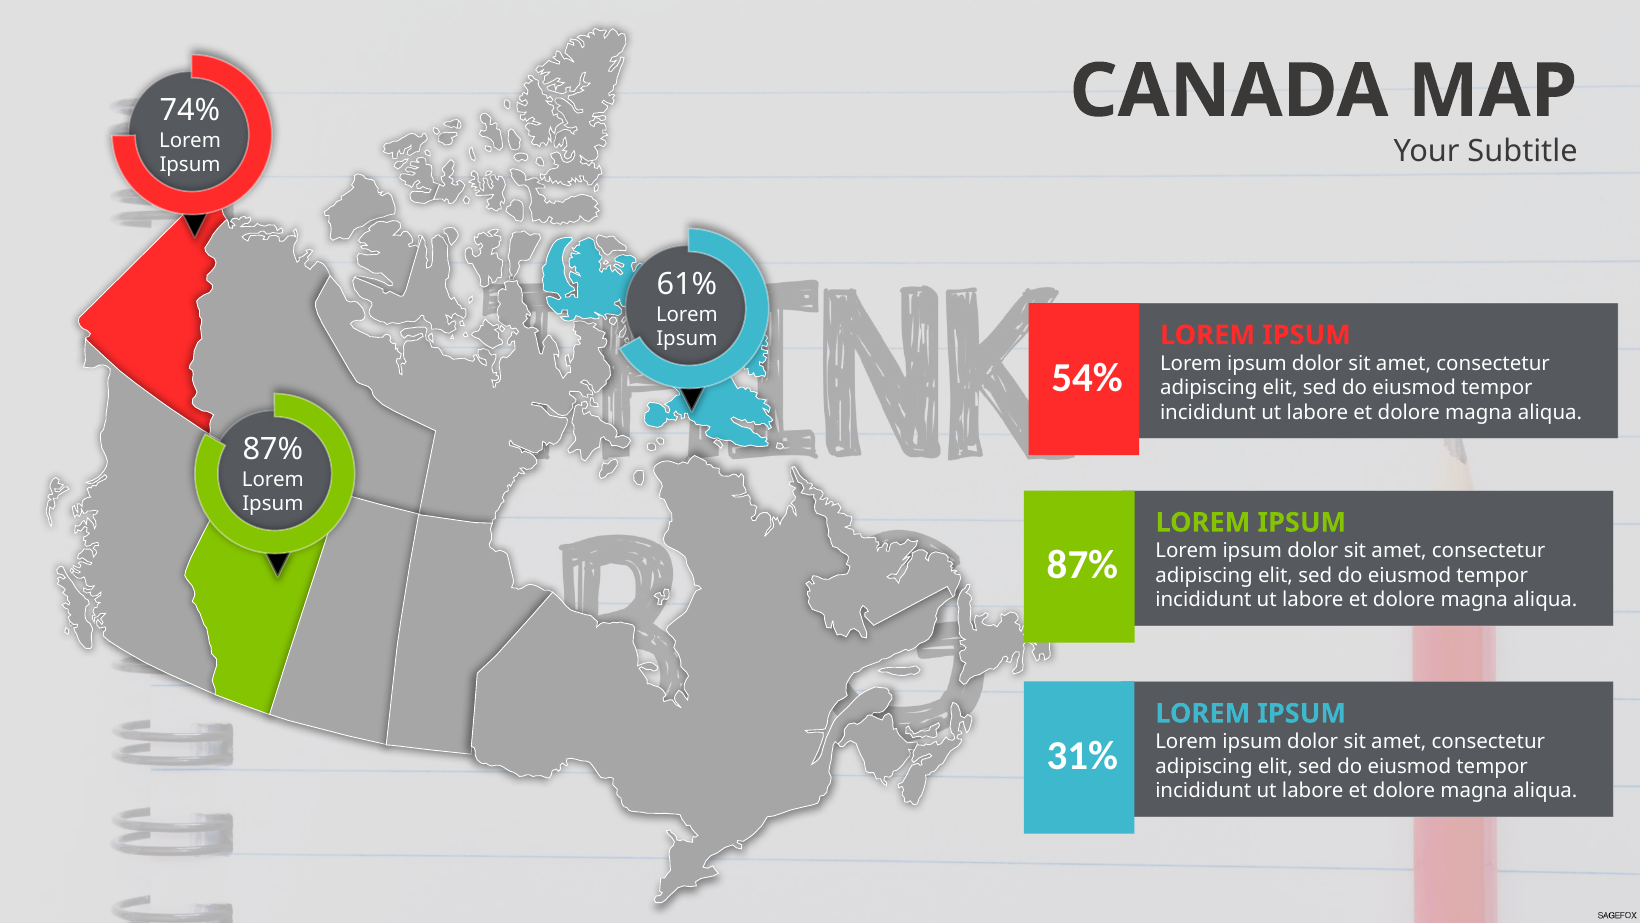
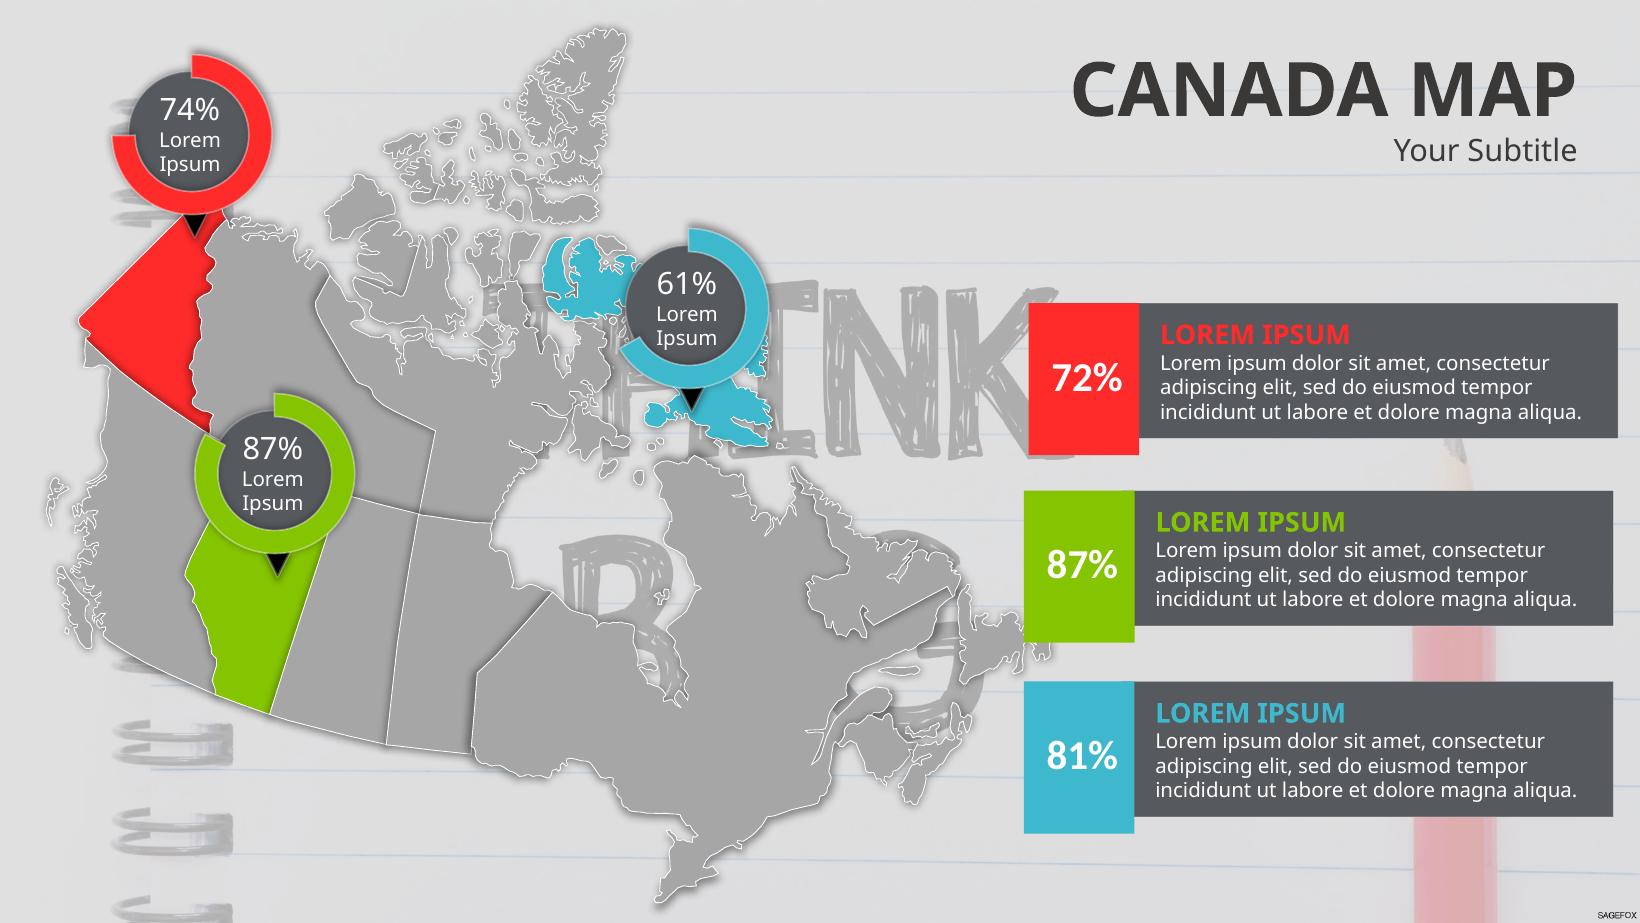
54%: 54% -> 72%
31%: 31% -> 81%
